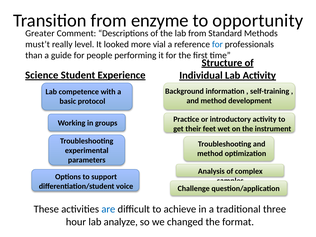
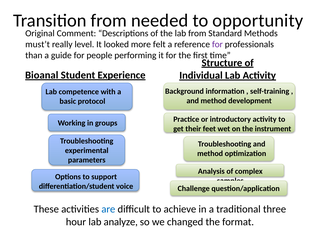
enzyme: enzyme -> needed
Greater: Greater -> Original
vial: vial -> felt
for at (217, 44) colour: blue -> purple
Science: Science -> Bioanal
